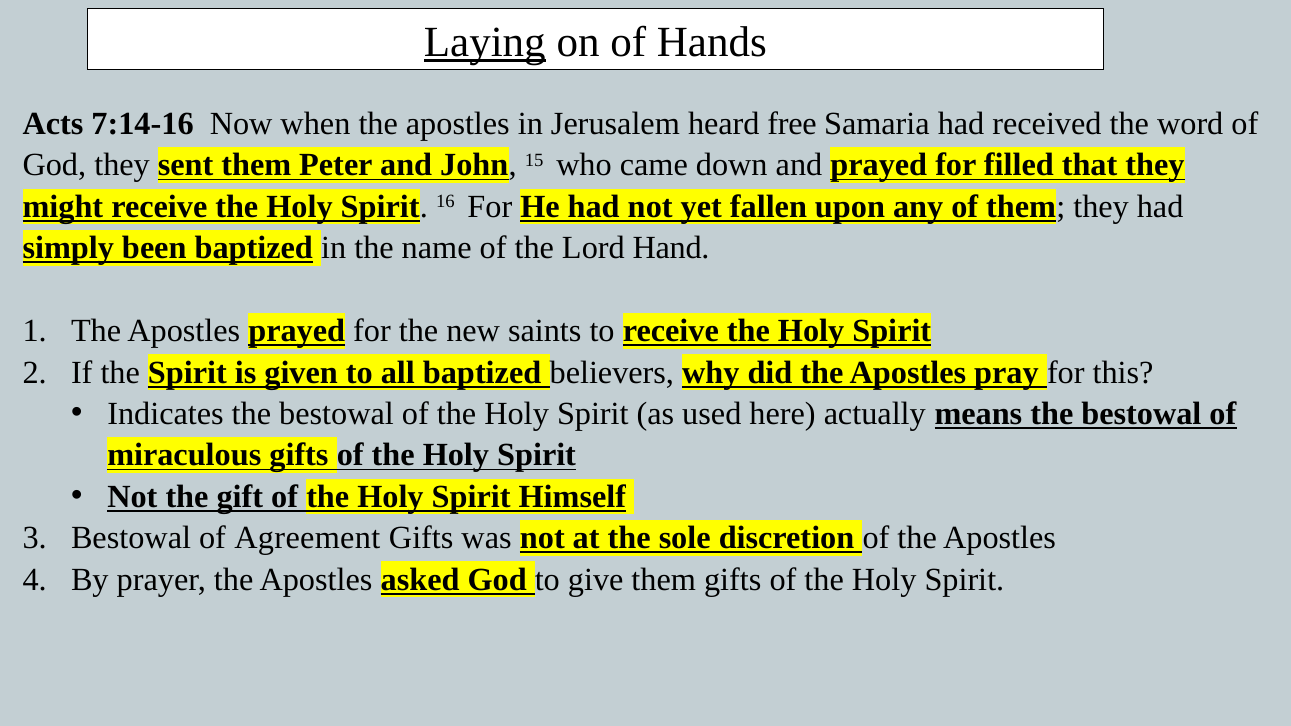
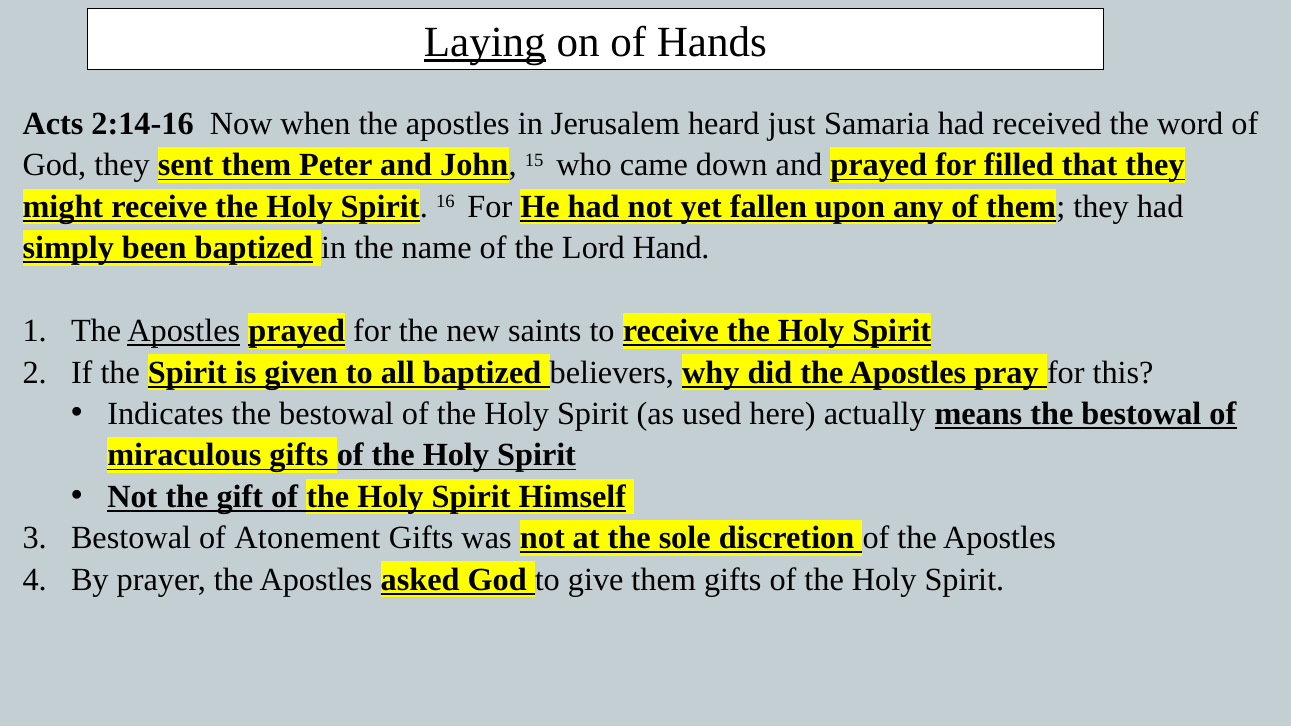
7:14-16: 7:14-16 -> 2:14-16
free: free -> just
Apostles at (184, 331) underline: none -> present
Agreement: Agreement -> Atonement
